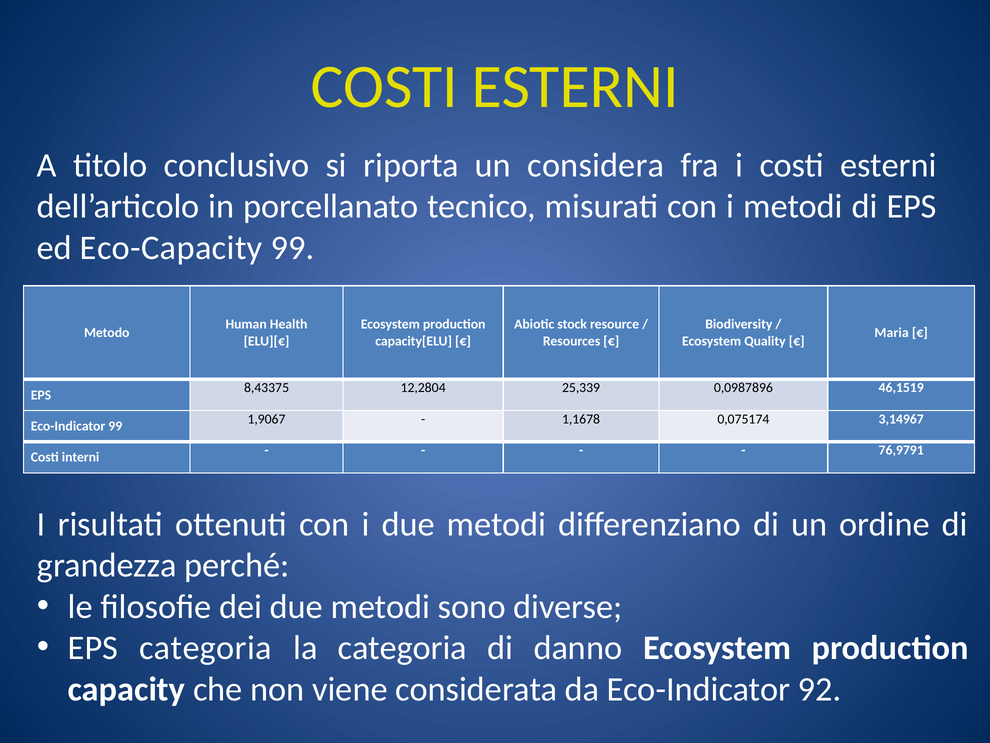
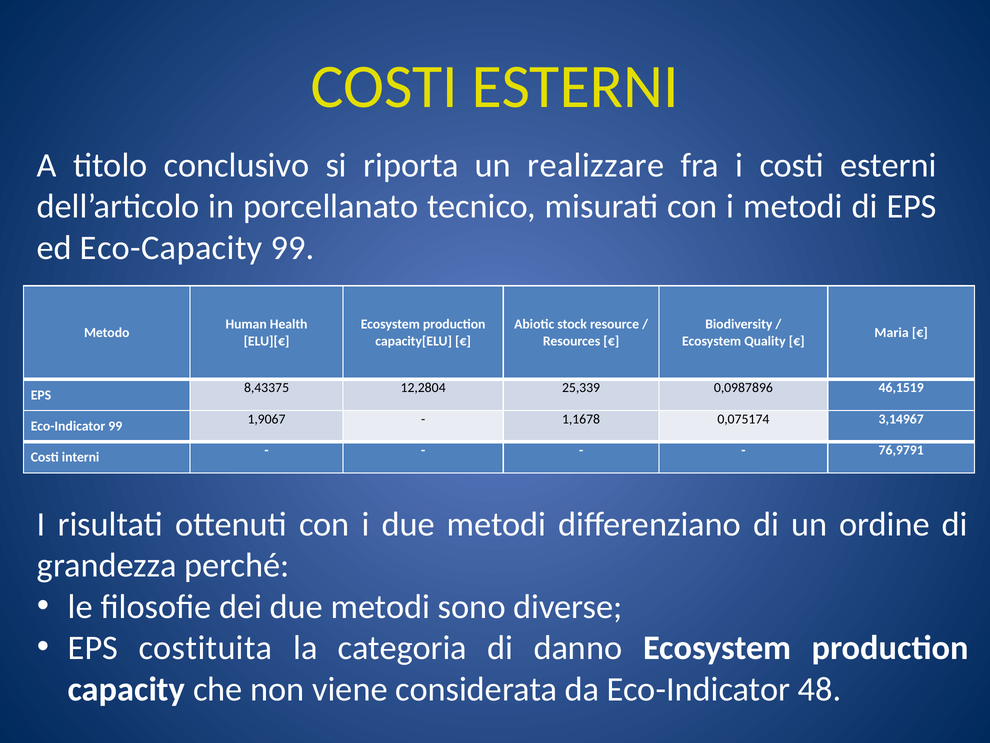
considera: considera -> realizzare
EPS categoria: categoria -> costituita
92: 92 -> 48
